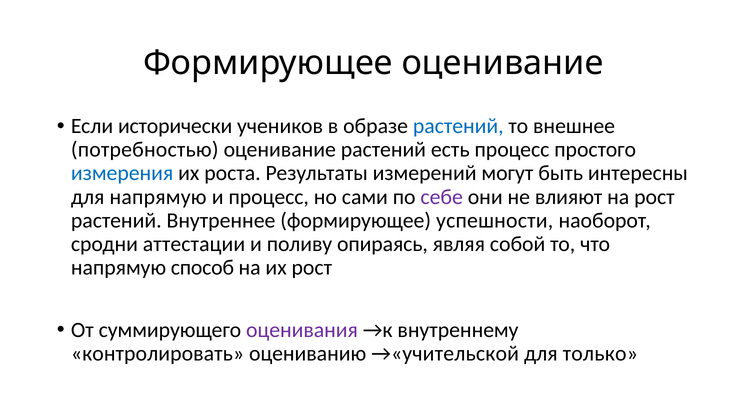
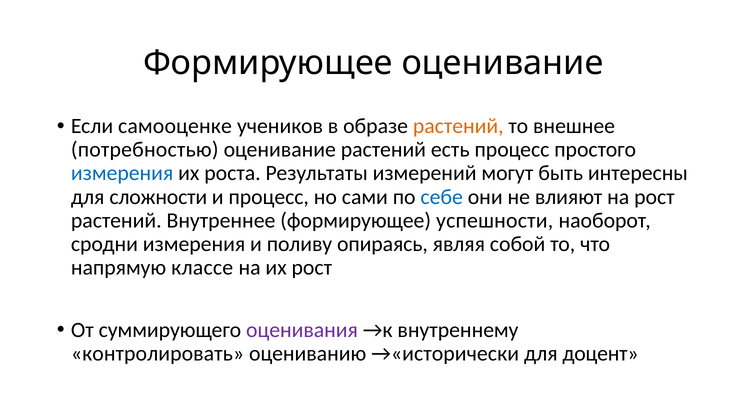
исторически: исторически -> самооценке
растений at (458, 126) colour: blue -> orange
для напрямую: напрямую -> сложности
себе colour: purple -> blue
сродни аттестации: аттестации -> измерения
способ: способ -> классе
→«учительской: →«учительской -> →«исторически
только: только -> доцент
